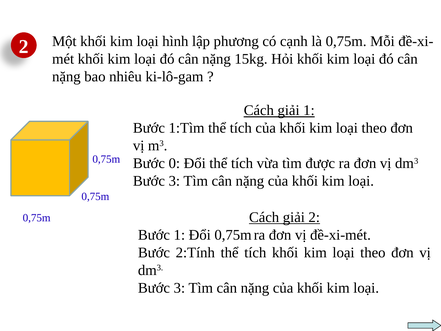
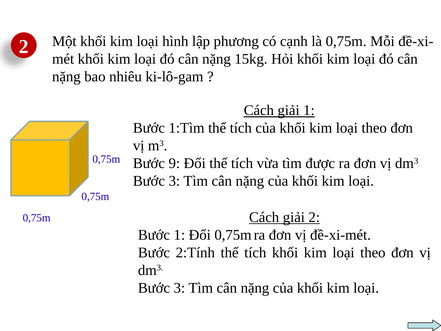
0: 0 -> 9
